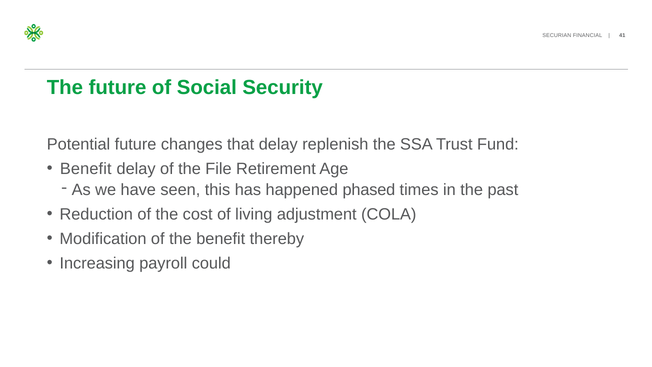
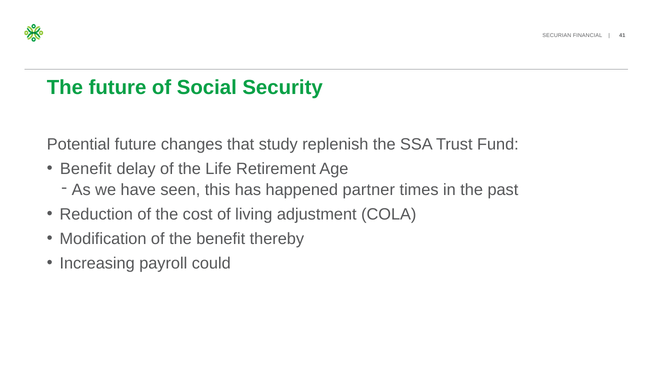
that delay: delay -> study
File: File -> Life
phased: phased -> partner
